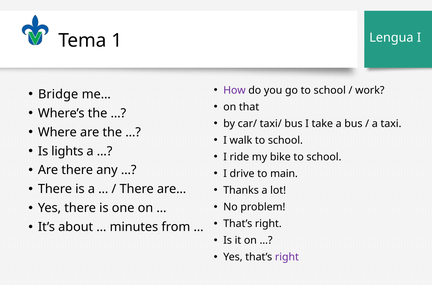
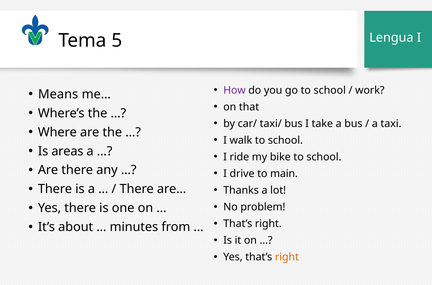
1: 1 -> 5
Bridge: Bridge -> Means
lights: lights -> areas
right at (287, 257) colour: purple -> orange
